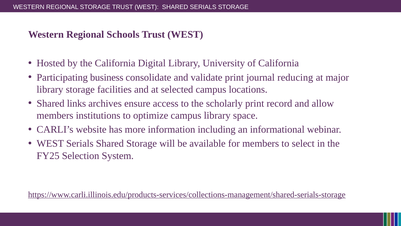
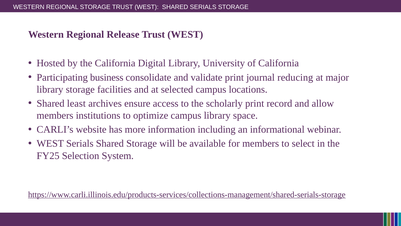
Schools: Schools -> Release
links: links -> least
